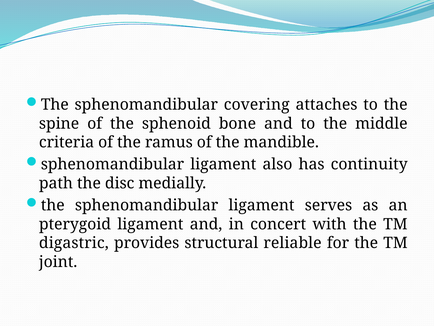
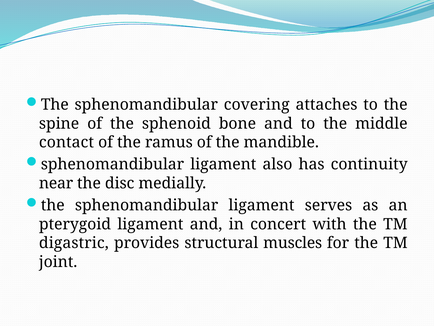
criteria: criteria -> contact
path: path -> near
reliable: reliable -> muscles
